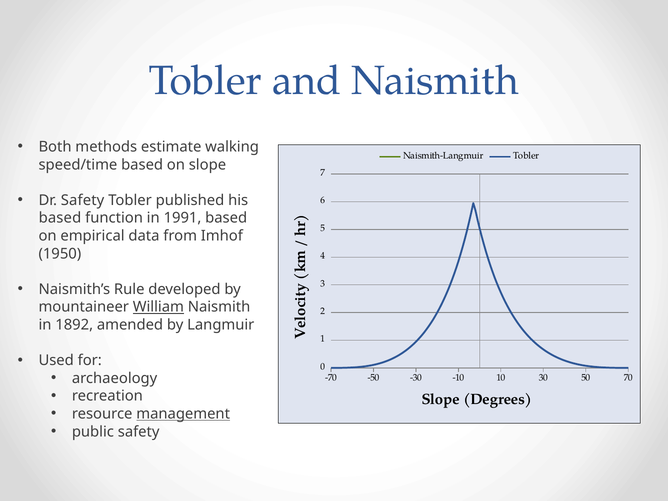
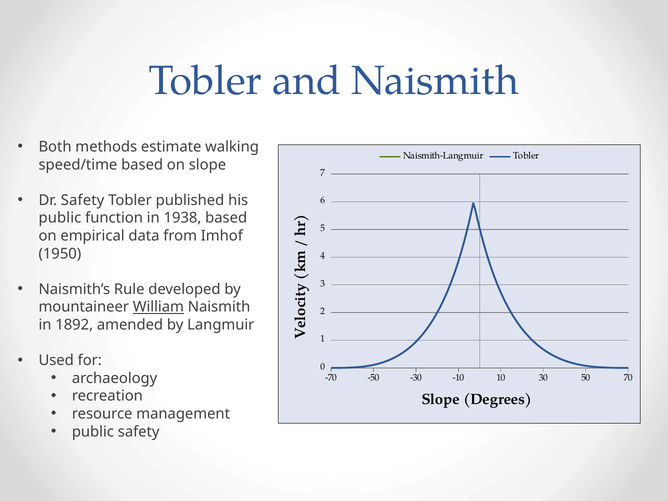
based at (60, 218): based -> public
1991: 1991 -> 1938
management underline: present -> none
